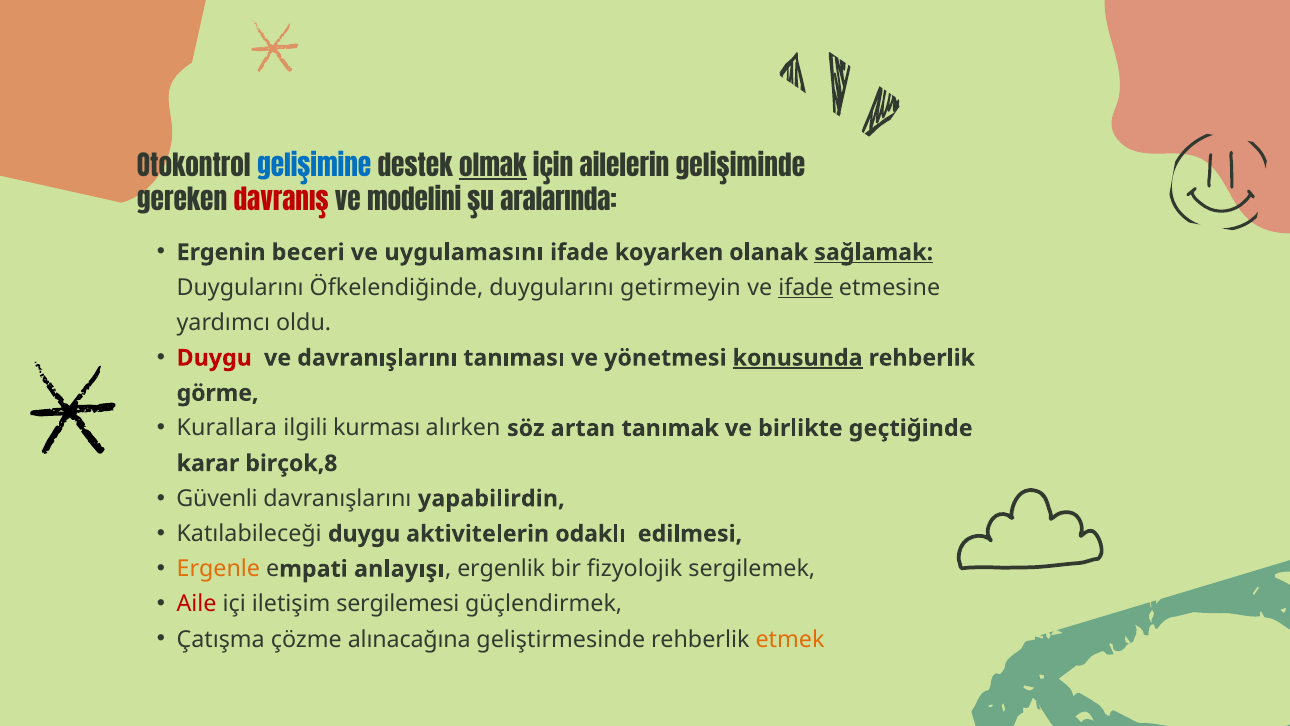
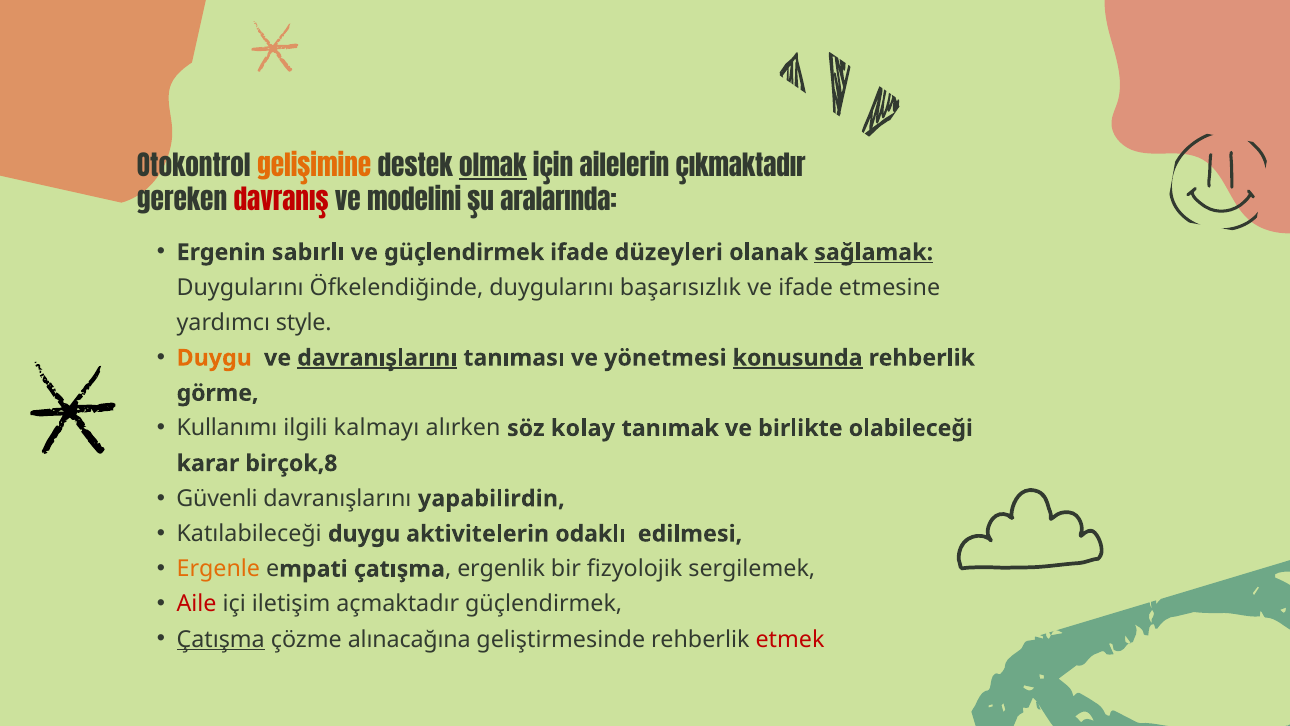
gelişimine colour: blue -> orange
gelişiminde: gelişiminde -> çıkmaktadır
beceri: beceri -> sabırlı
ve uygulamasını: uygulamasını -> güçlendirmek
koyarken: koyarken -> düzeyleri
getirmeyin: getirmeyin -> başarısızlık
ifade at (806, 287) underline: present -> none
oldu: oldu -> style
Duygu at (214, 358) colour: red -> orange
davranışlarını at (377, 358) underline: none -> present
Kurallara: Kurallara -> Kullanımı
kurması: kurması -> kalmayı
artan: artan -> kolay
geçtiğinde: geçtiğinde -> olabileceği
anlayışı at (399, 569): anlayışı -> çatışma
sergilemesi: sergilemesi -> açmaktadır
Çatışma at (221, 639) underline: none -> present
etmek colour: orange -> red
